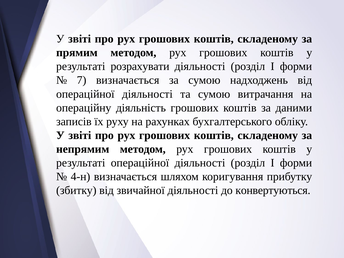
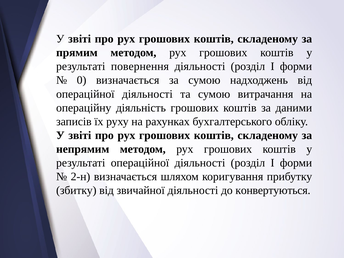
розрахувати: розрахувати -> повернення
7: 7 -> 0
4-н: 4-н -> 2-н
